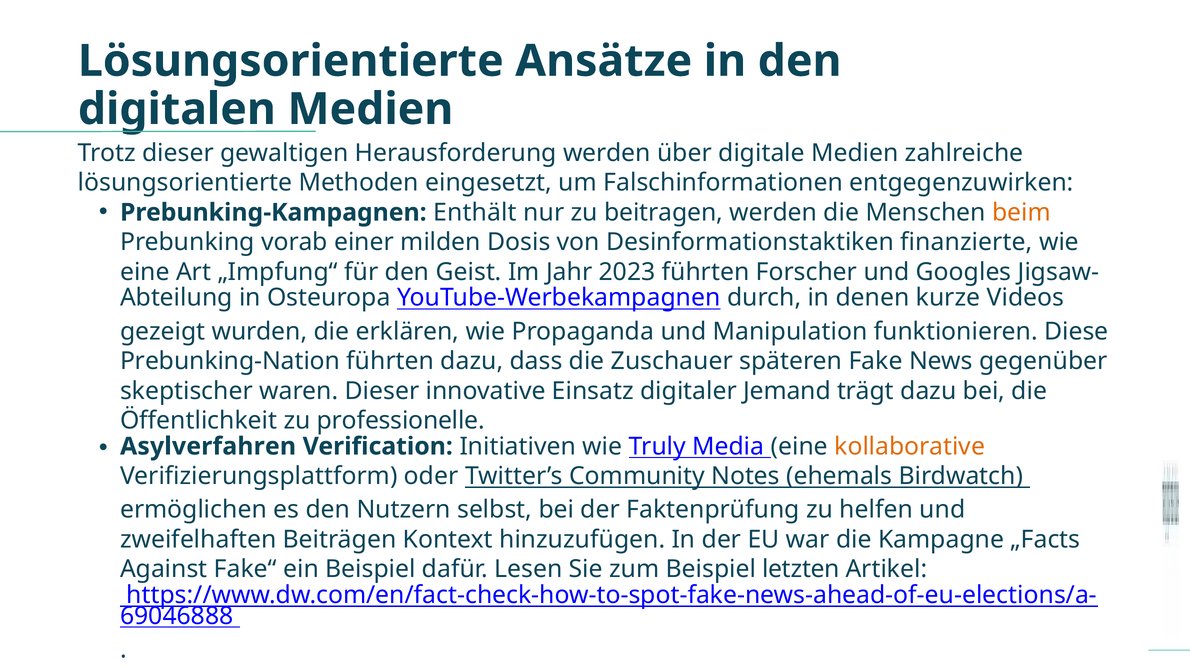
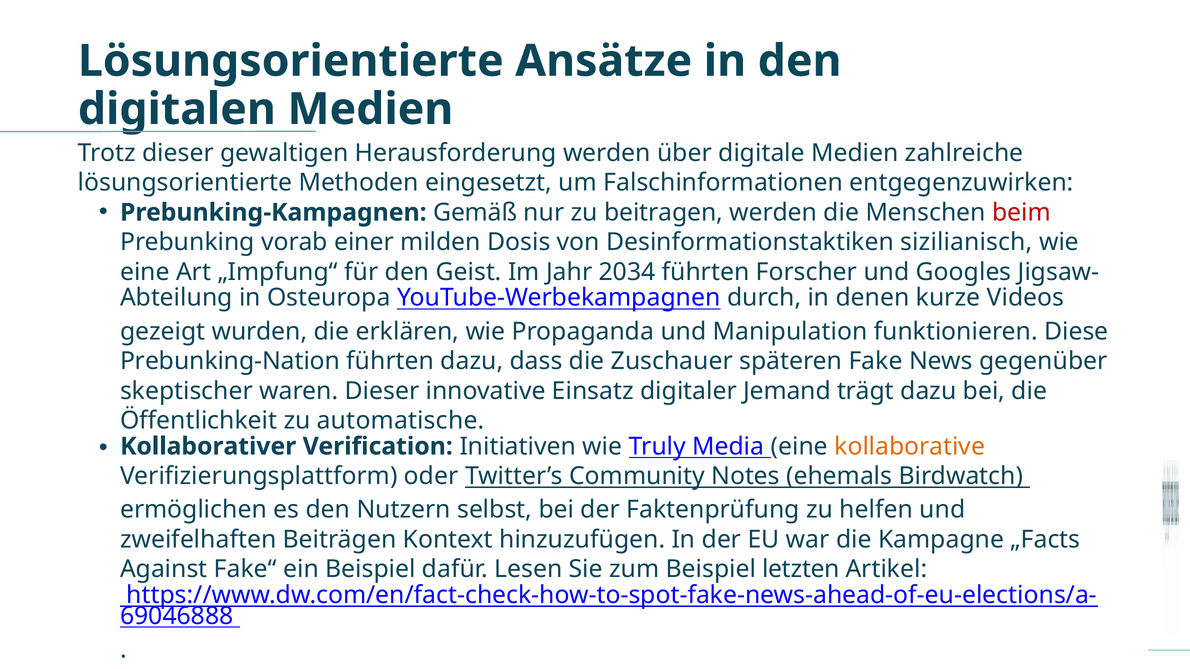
Enthält: Enthält -> Gemäß
beim colour: orange -> red
finanzierte: finanzierte -> sizilianisch
2023: 2023 -> 2034
professionelle: professionelle -> automatische
Asylverfahren: Asylverfahren -> Kollaborativer
